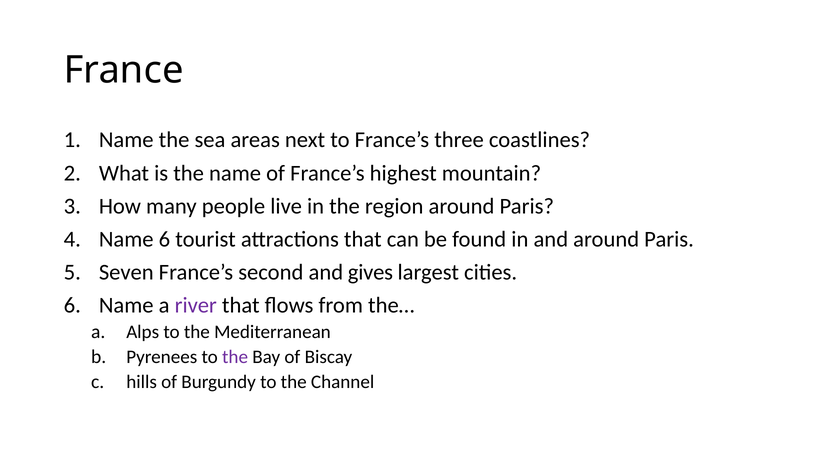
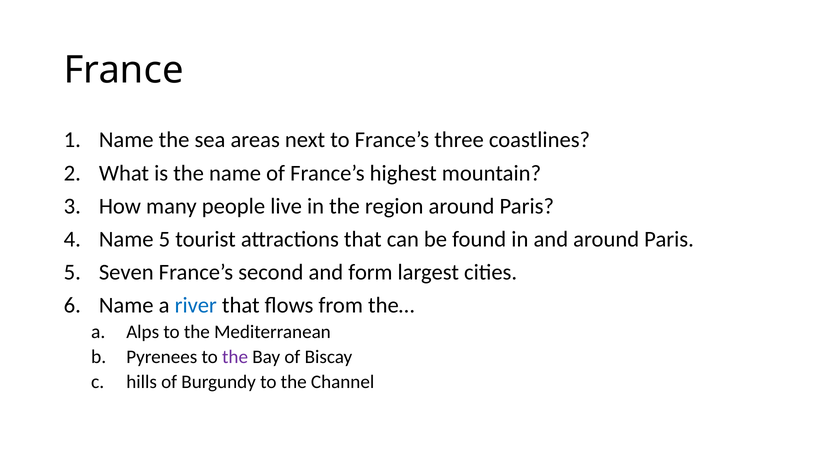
Name 6: 6 -> 5
gives: gives -> form
river colour: purple -> blue
